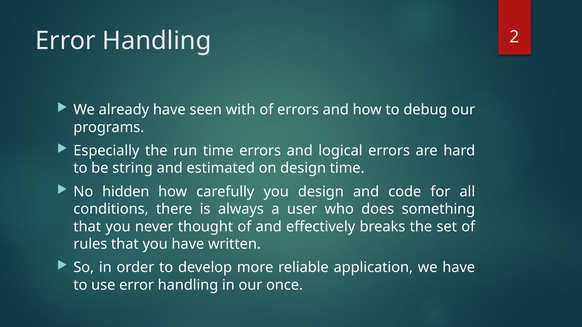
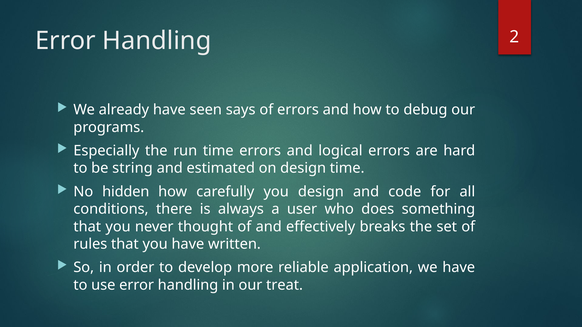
with: with -> says
once: once -> treat
